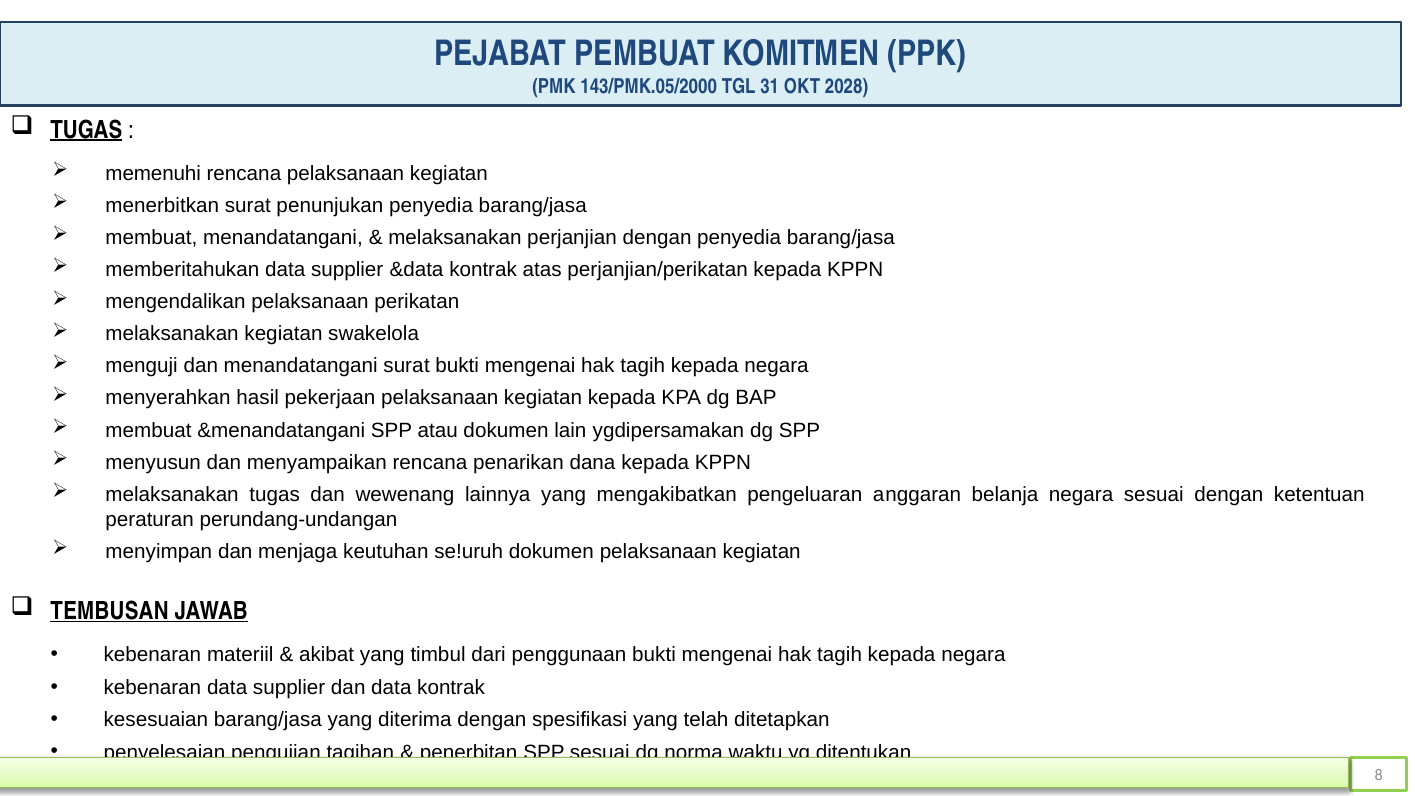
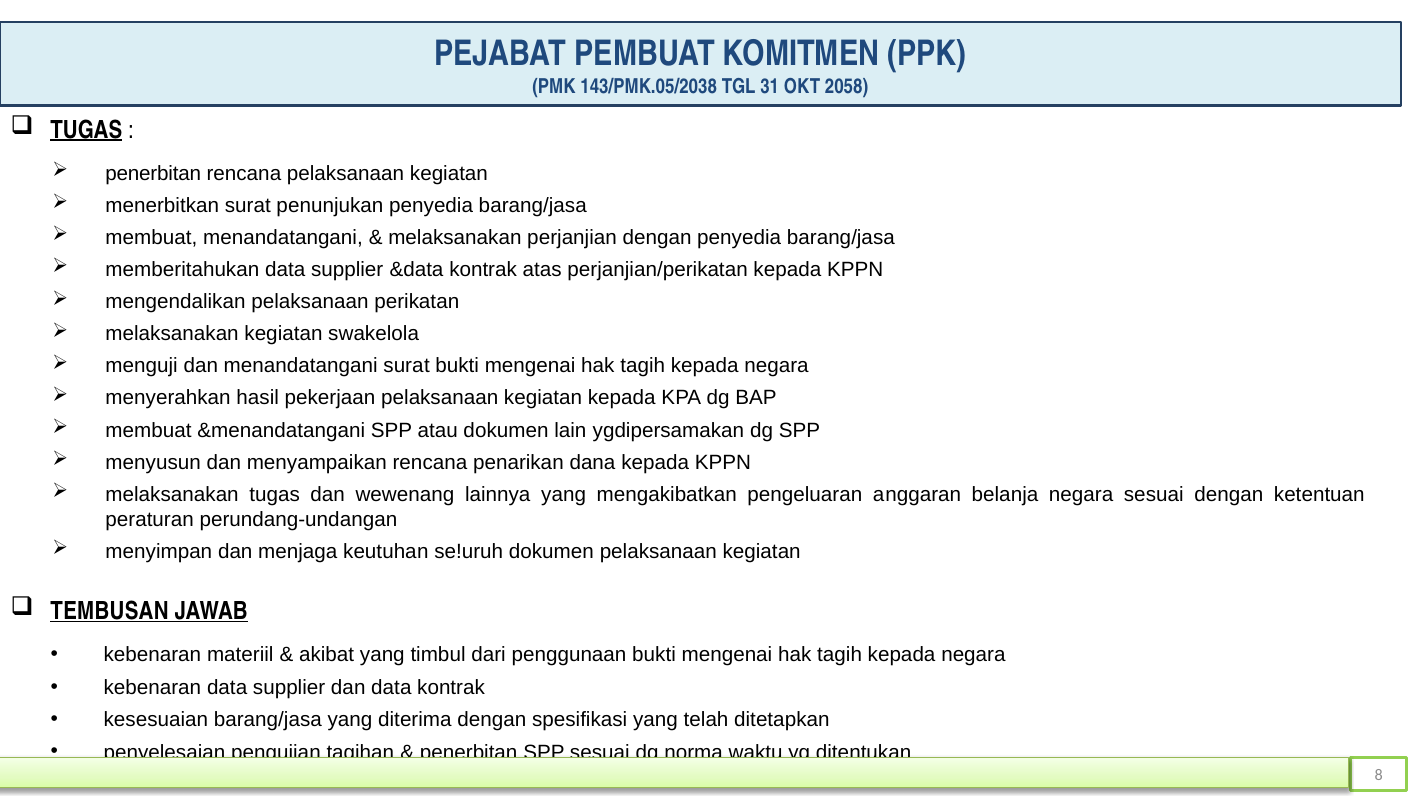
143/PMK.05/2000: 143/PMK.05/2000 -> 143/PMK.05/2038
2028: 2028 -> 2058
memenuhi at (153, 173): memenuhi -> penerbitan
